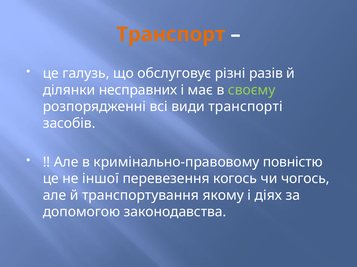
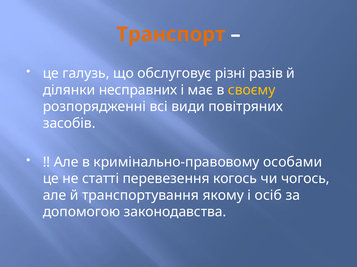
своєму colour: light green -> yellow
транспорті: транспорті -> повітряних
повністю: повністю -> особами
іншої: іншої -> статті
діях: діях -> осіб
